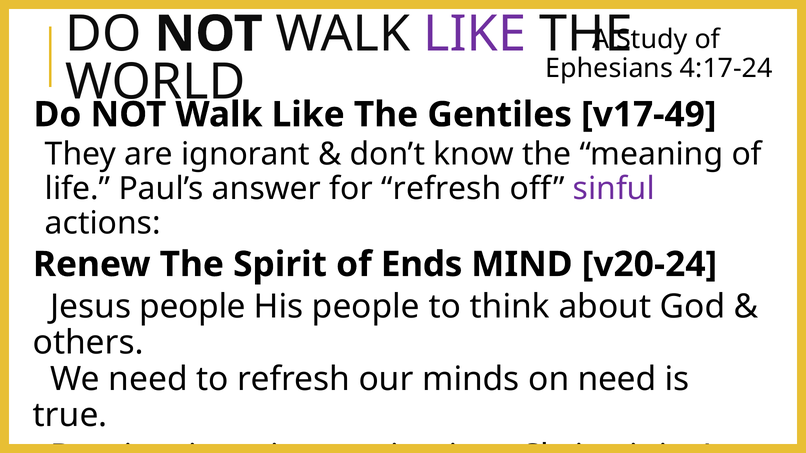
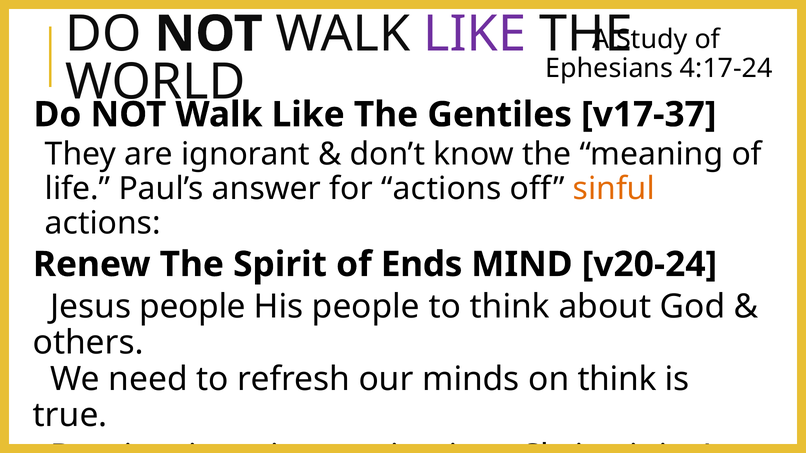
v17-49: v17-49 -> v17-37
for refresh: refresh -> actions
sinful colour: purple -> orange
on need: need -> think
